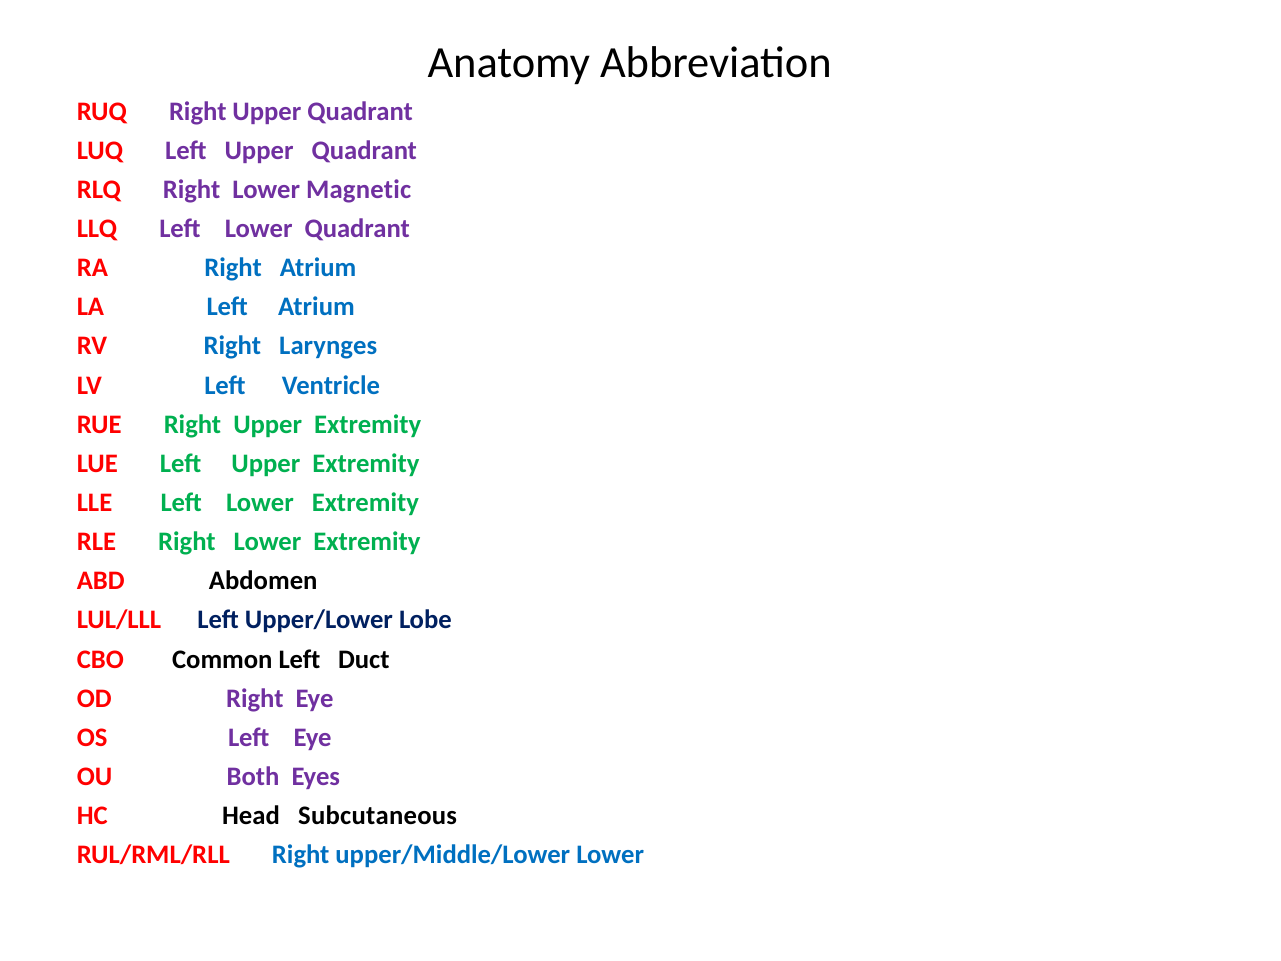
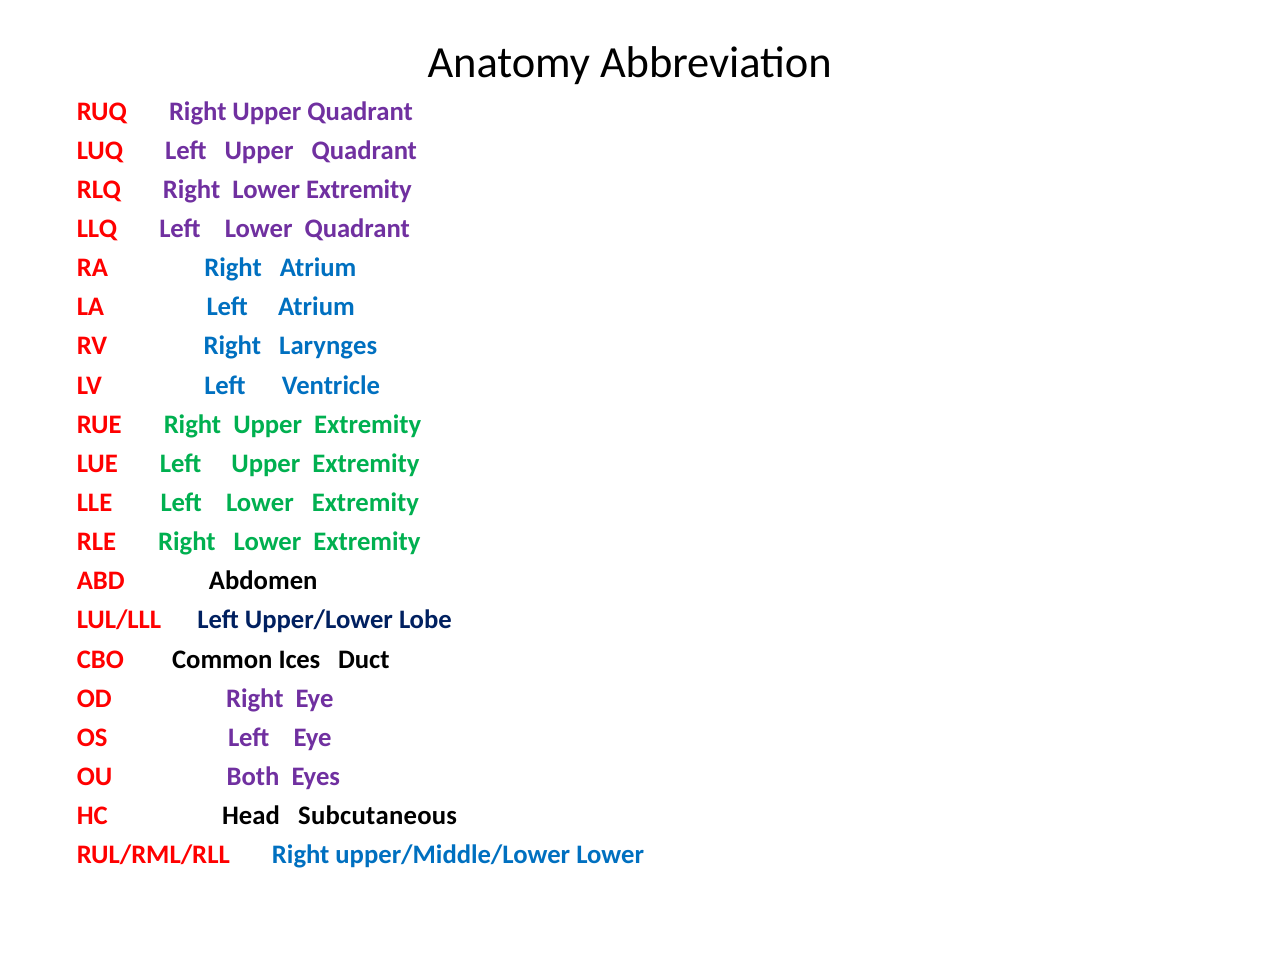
RLQ Right Lower Magnetic: Magnetic -> Extremity
Common Left: Left -> Ices
